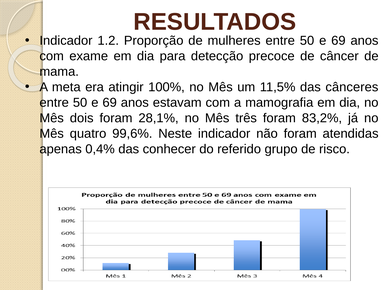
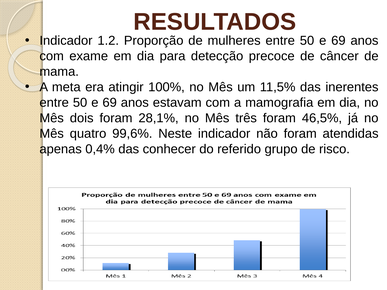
cânceres: cânceres -> inerentes
83,2%: 83,2% -> 46,5%
